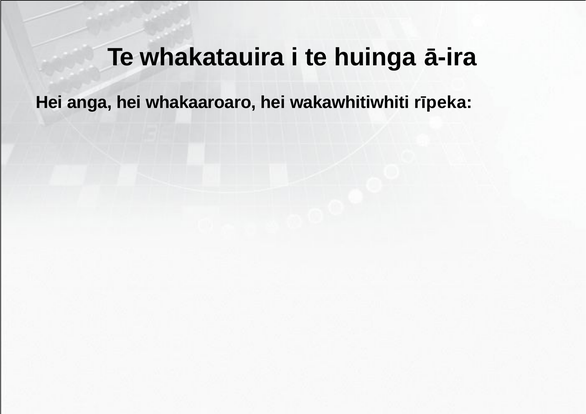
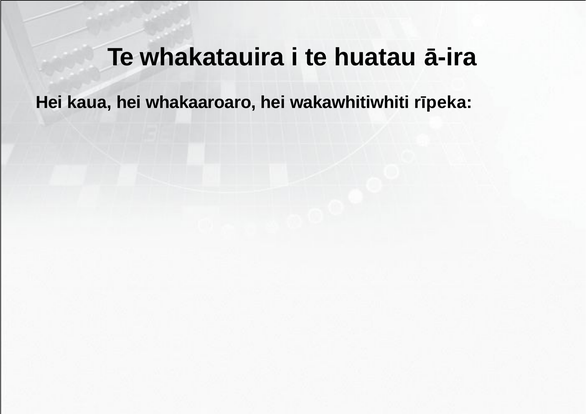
huinga: huinga -> huatau
anga: anga -> kaua
